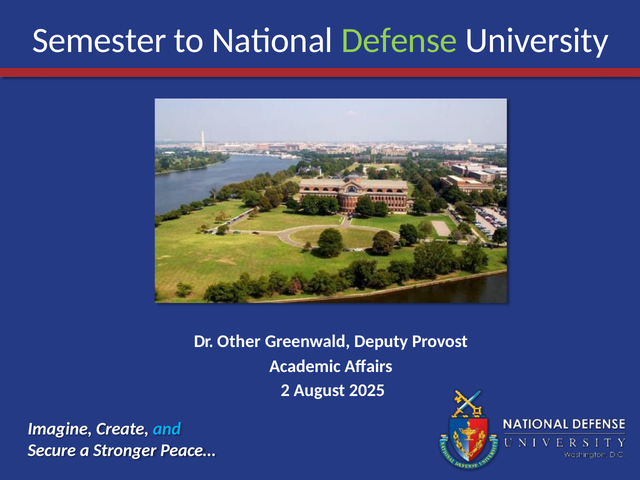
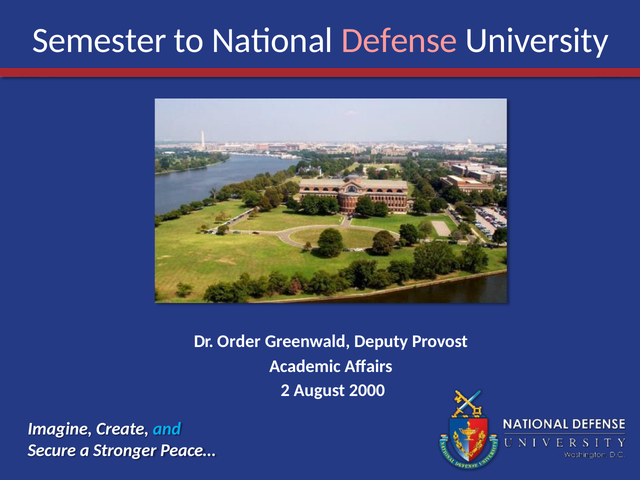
Defense colour: light green -> pink
Other: Other -> Order
2025: 2025 -> 2000
